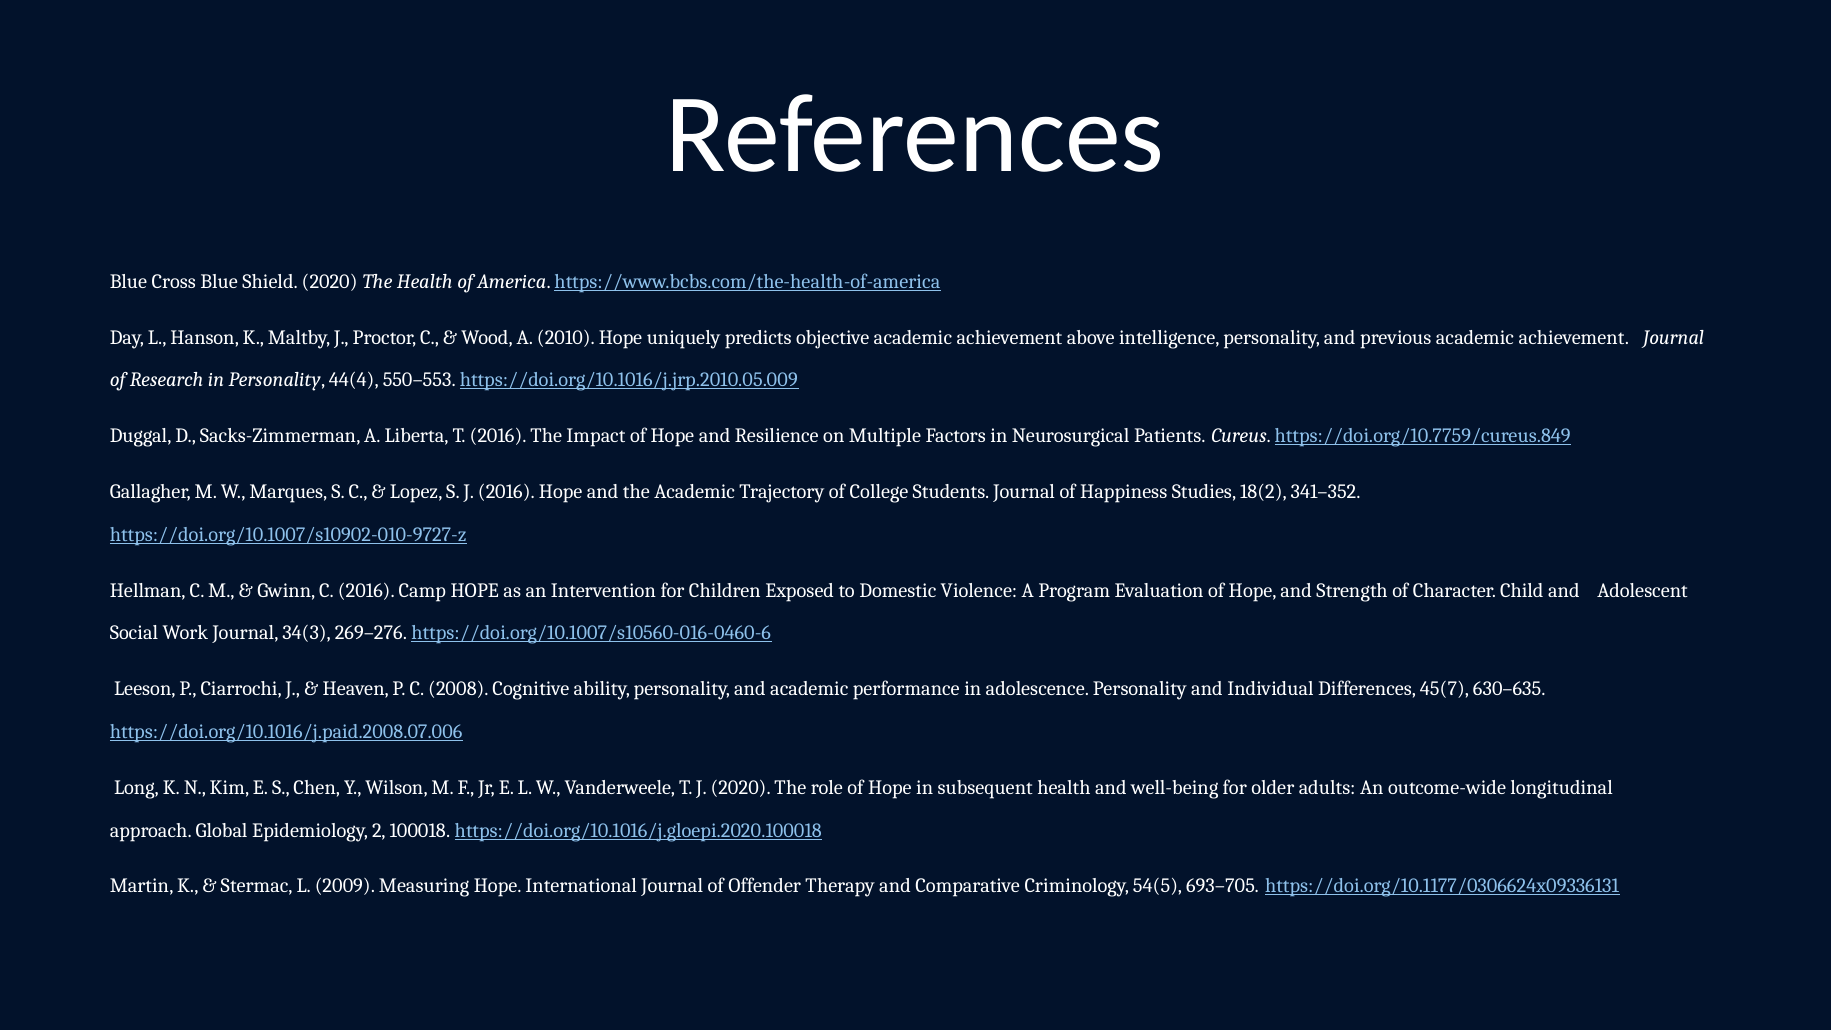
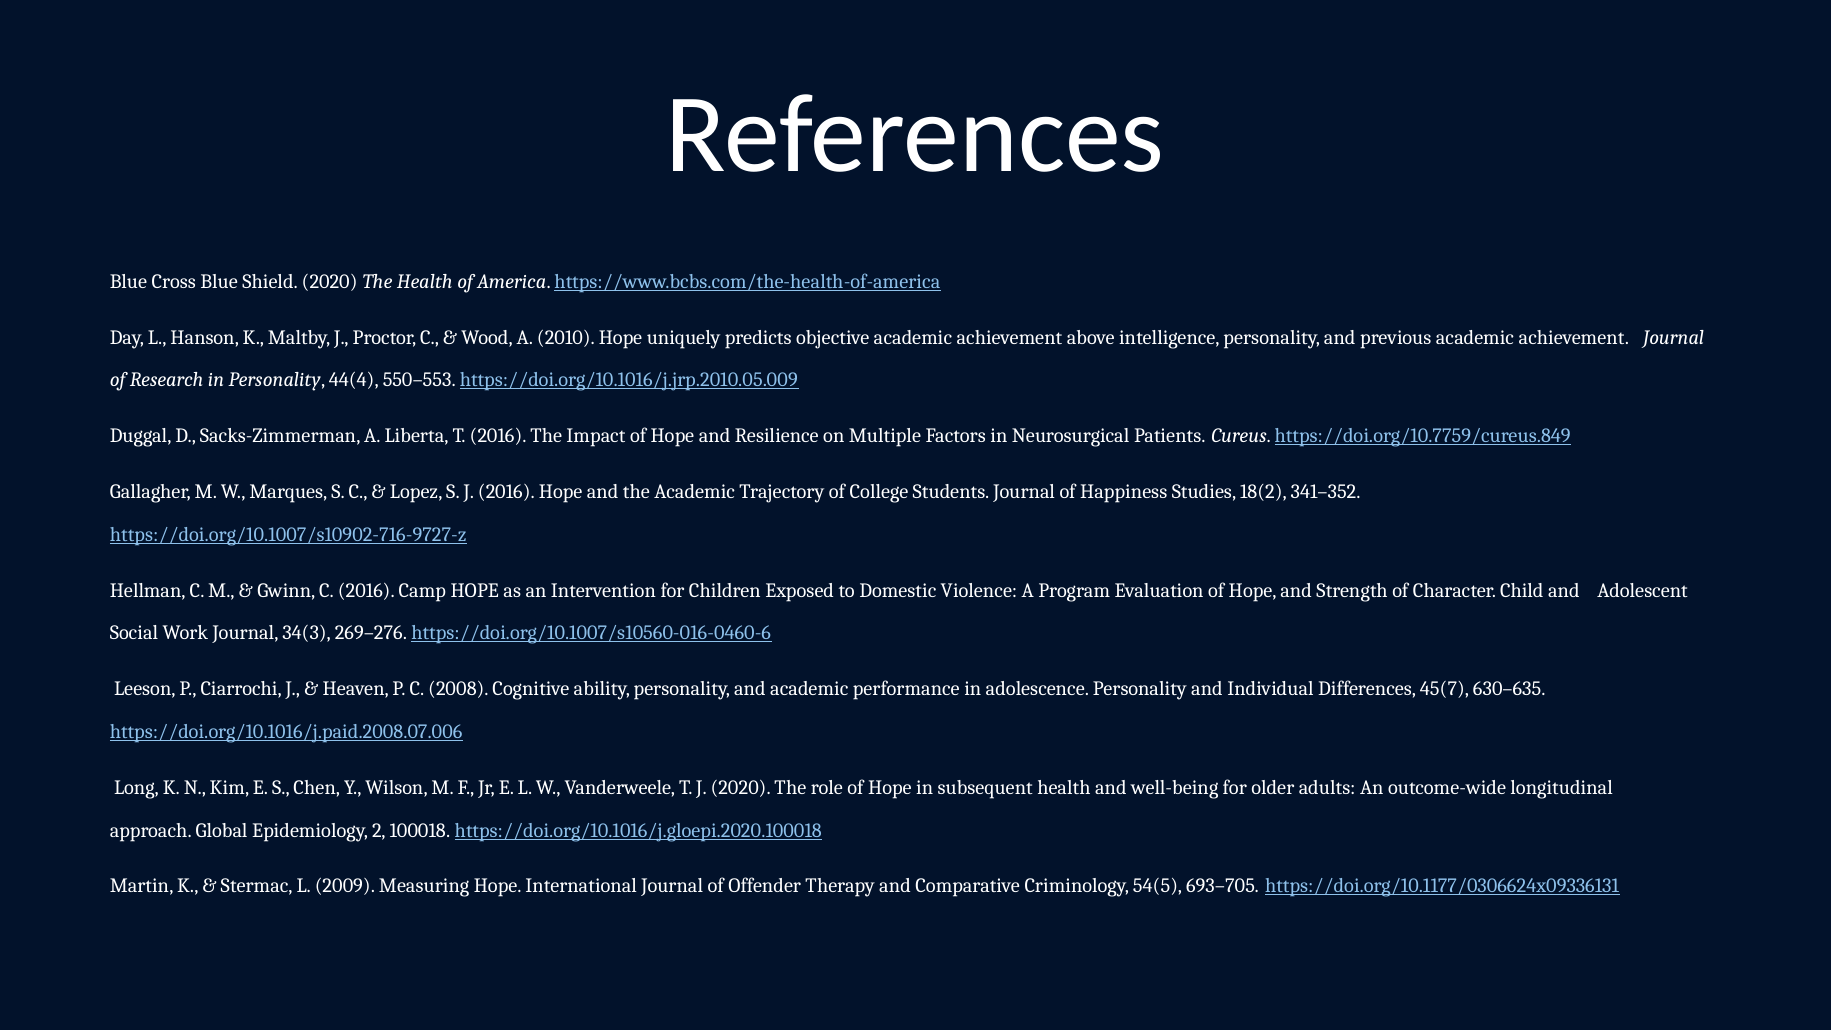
https://doi.org/10.1007/s10902-010-9727-z: https://doi.org/10.1007/s10902-010-9727-z -> https://doi.org/10.1007/s10902-716-9727-z
